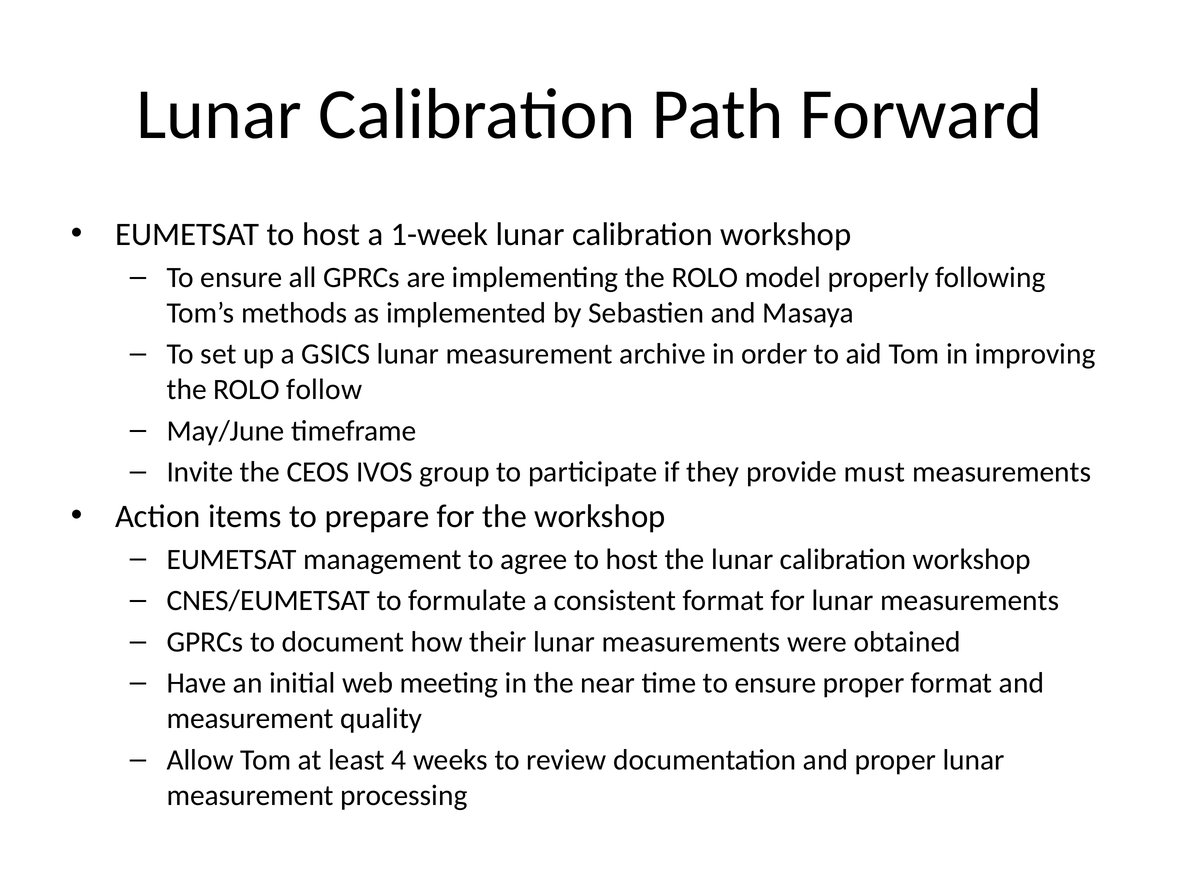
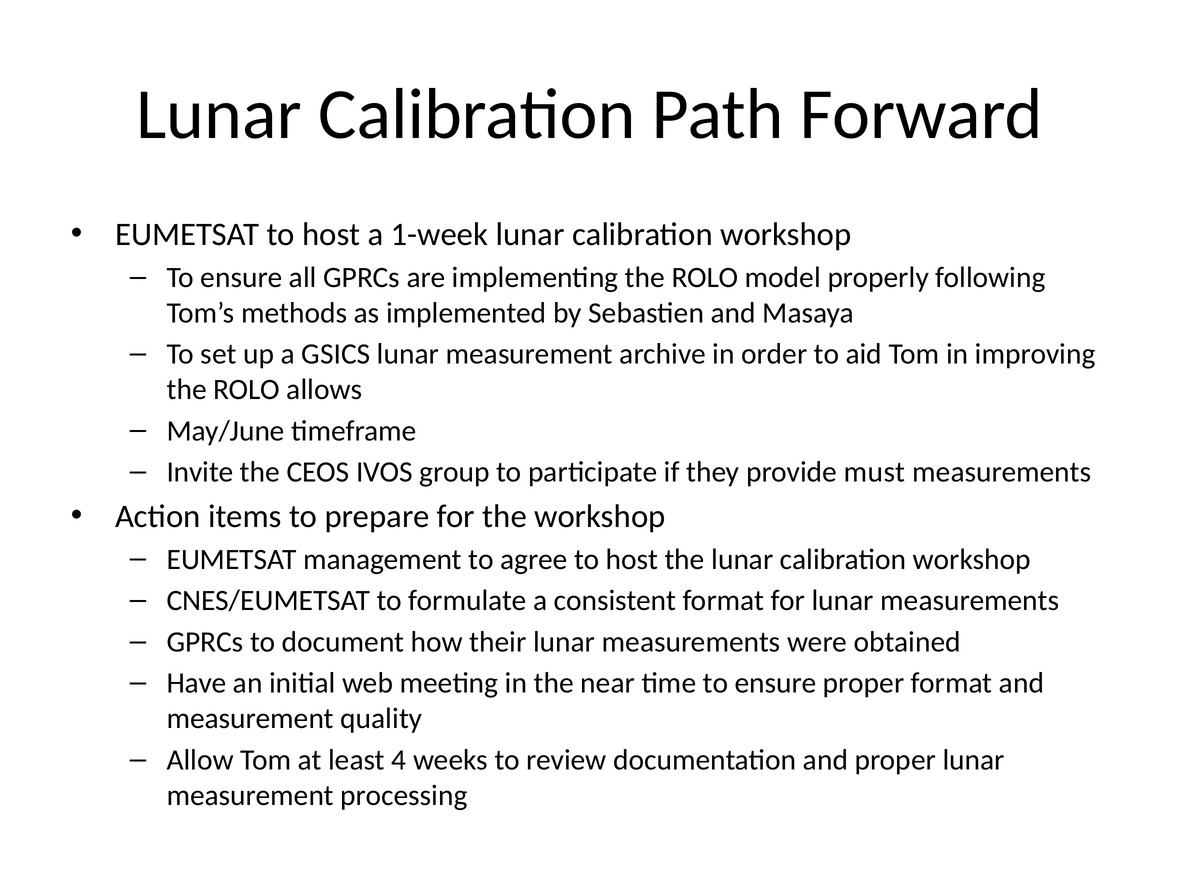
follow: follow -> allows
